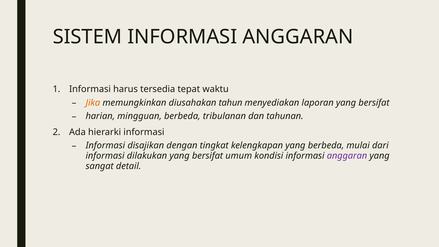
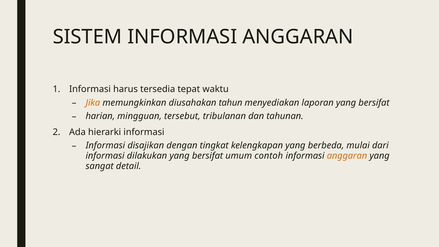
mingguan berbeda: berbeda -> tersebut
kondisi: kondisi -> contoh
anggaran at (347, 156) colour: purple -> orange
